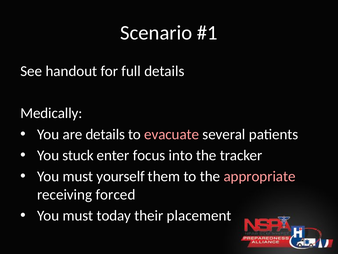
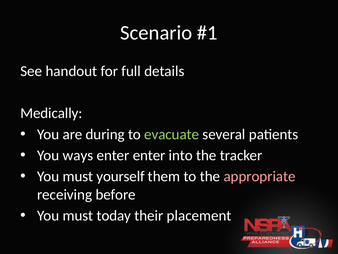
are details: details -> during
evacuate colour: pink -> light green
stuck: stuck -> ways
enter focus: focus -> enter
forced: forced -> before
